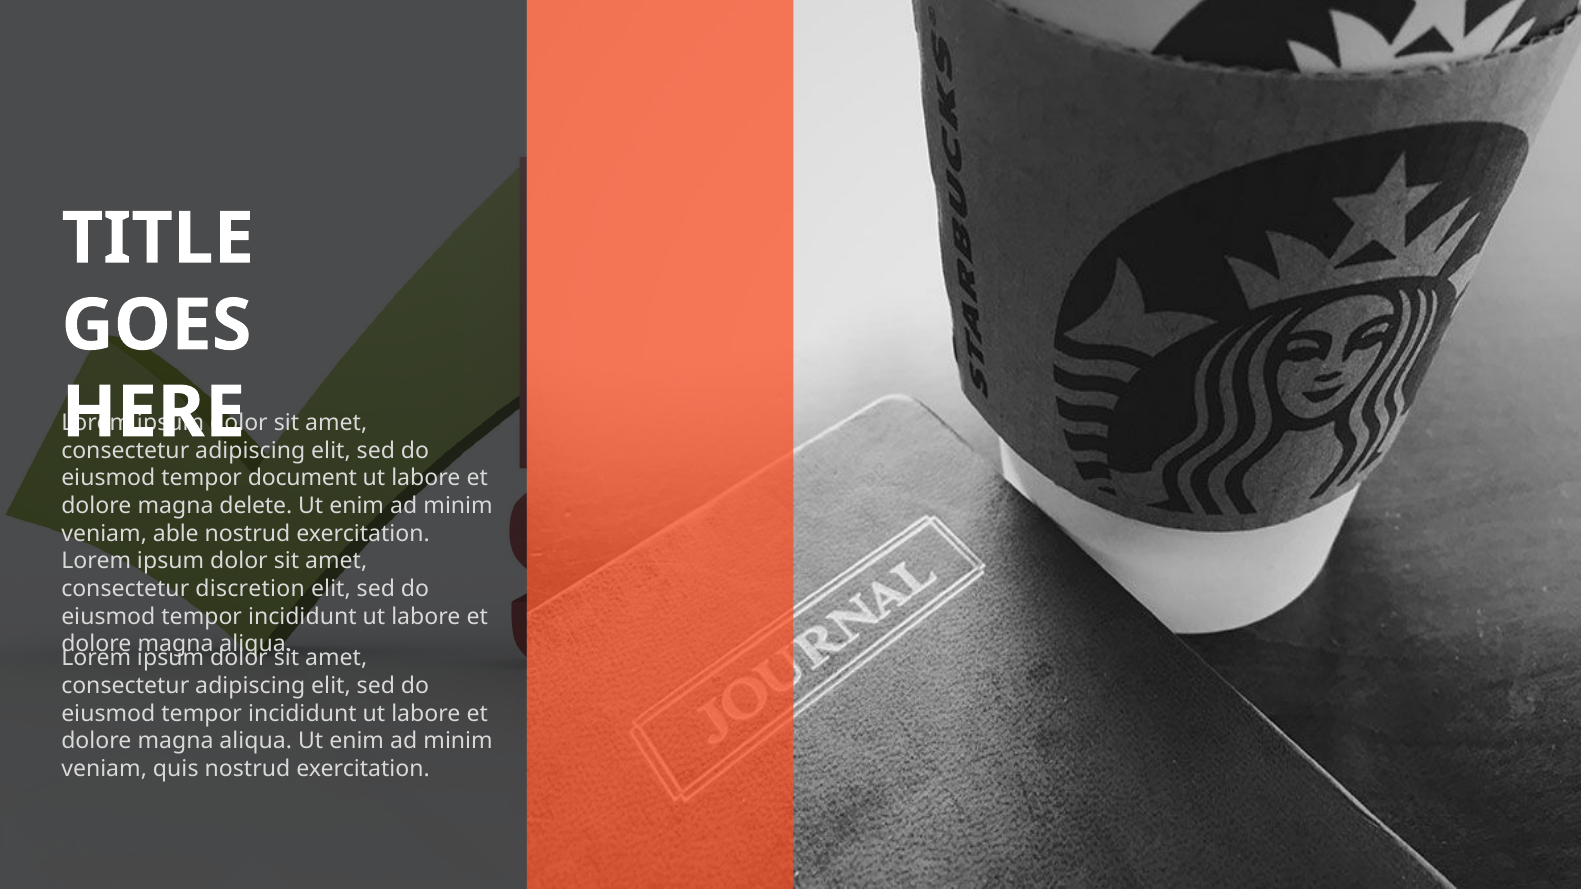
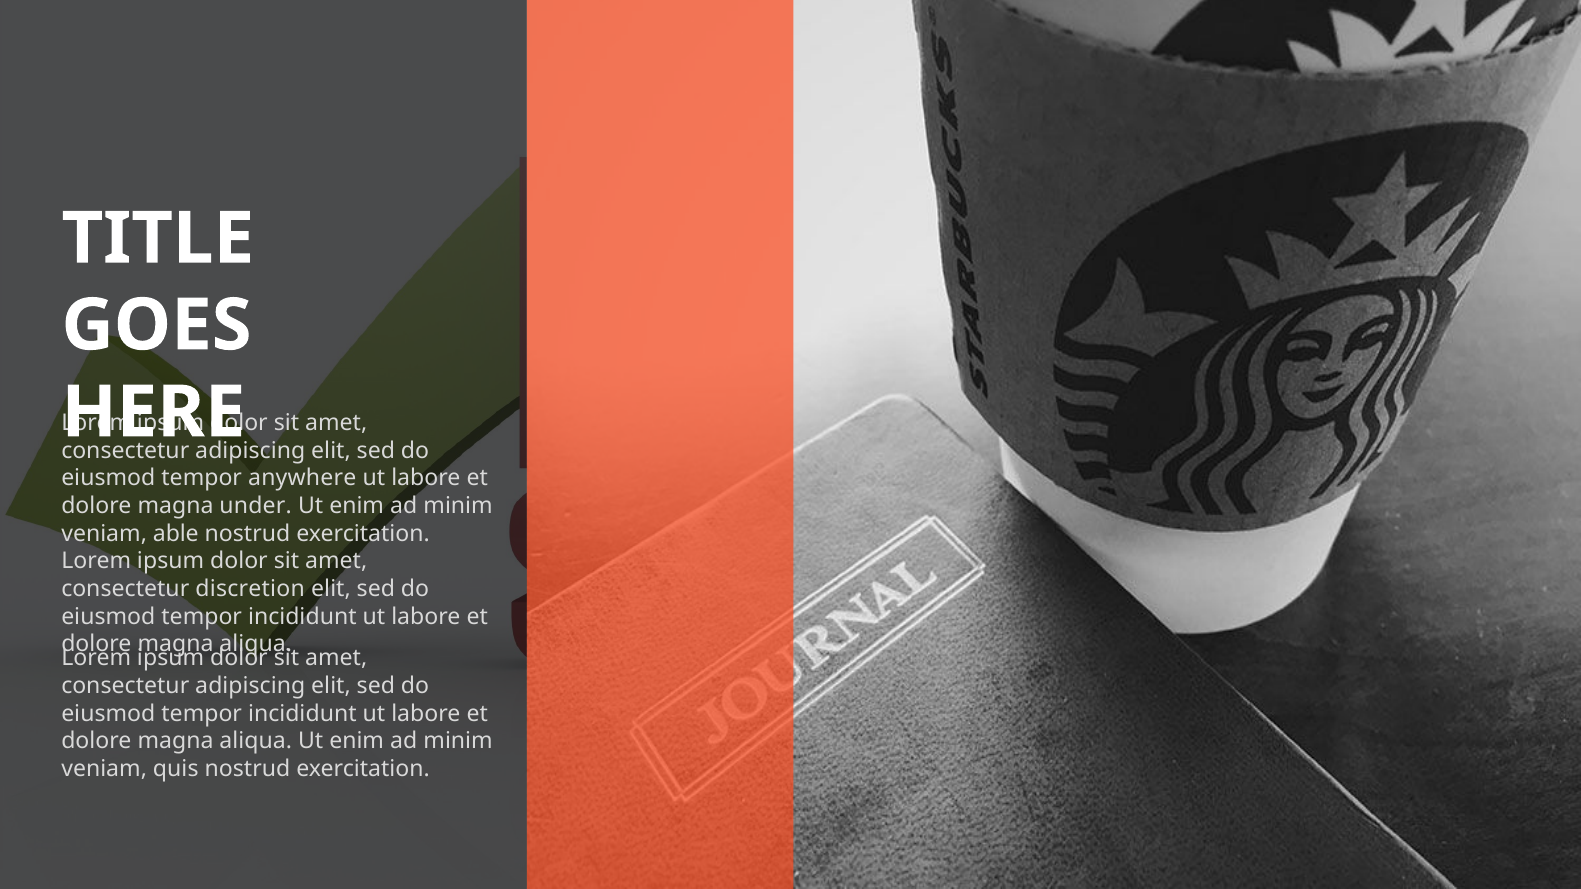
document: document -> anywhere
delete: delete -> under
